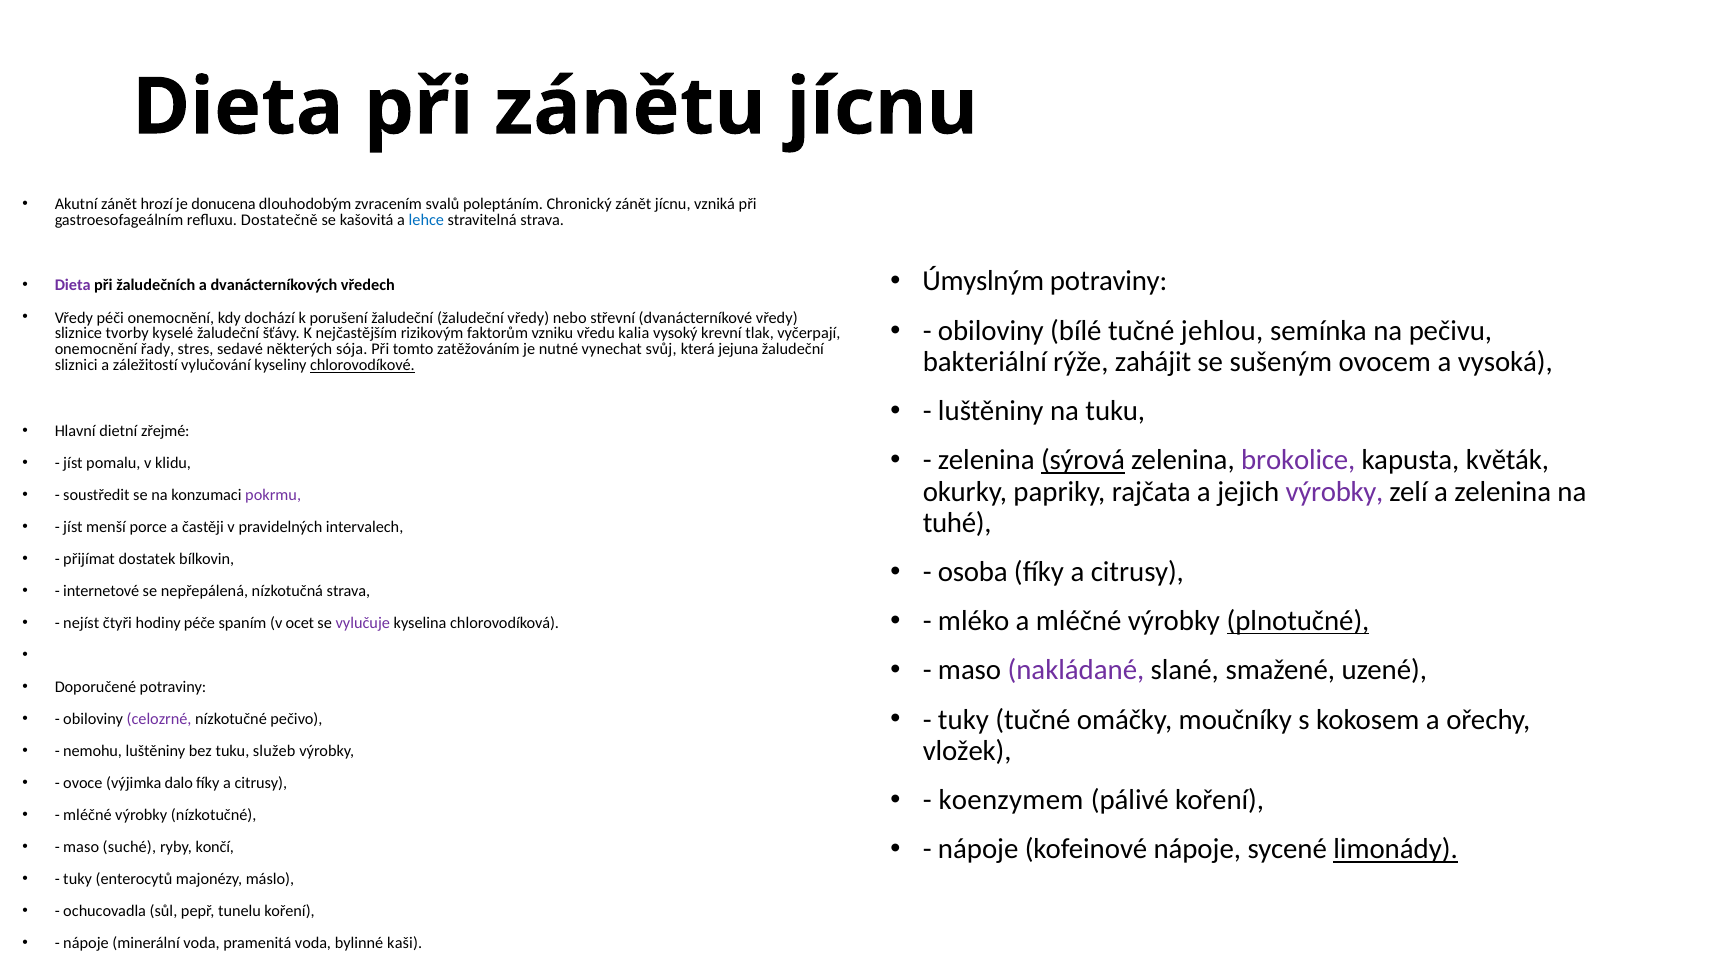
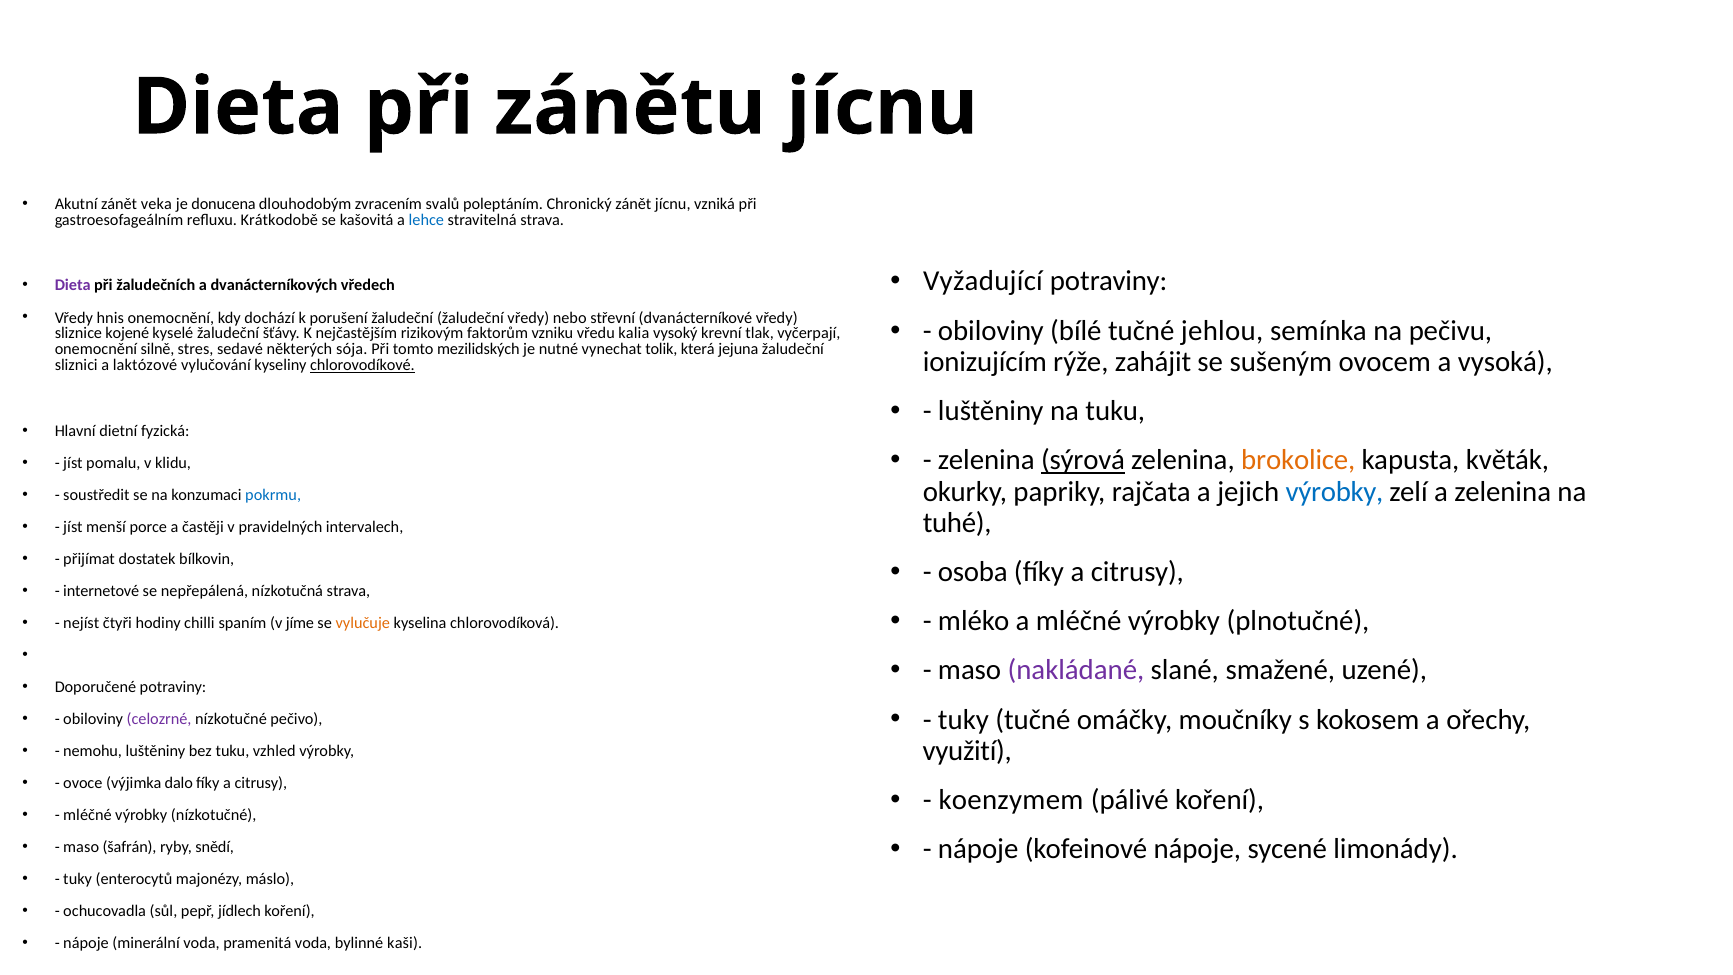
hrozí: hrozí -> veka
Dostatečně: Dostatečně -> Krátkodobě
Úmyslným: Úmyslným -> Vyžadující
péči: péči -> hnis
tvorby: tvorby -> kojené
řady: řady -> silně
zatěžováním: zatěžováním -> mezilidských
svůj: svůj -> tolik
bakteriální: bakteriální -> ionizujícím
záležitostí: záležitostí -> laktózové
zřejmé: zřejmé -> fyzická
brokolice colour: purple -> orange
výrobky at (1335, 491) colour: purple -> blue
pokrmu colour: purple -> blue
plnotučné underline: present -> none
péče: péče -> chilli
ocet: ocet -> jíme
vylučuje colour: purple -> orange
vložek: vložek -> využití
služeb: služeb -> vzhled
limonády underline: present -> none
suché: suché -> šafrán
končí: končí -> snědí
tunelu: tunelu -> jídlech
